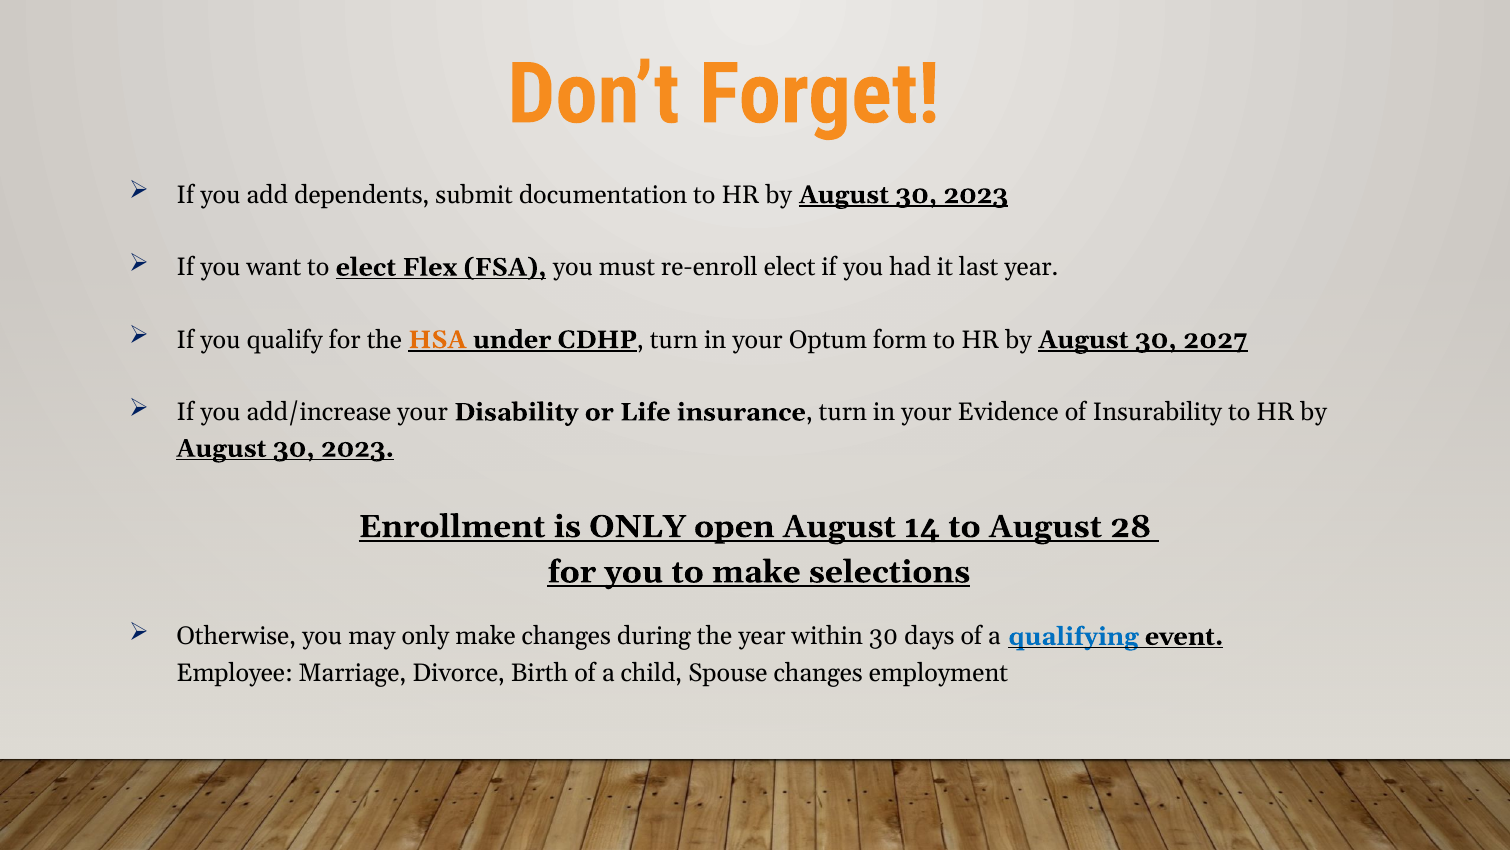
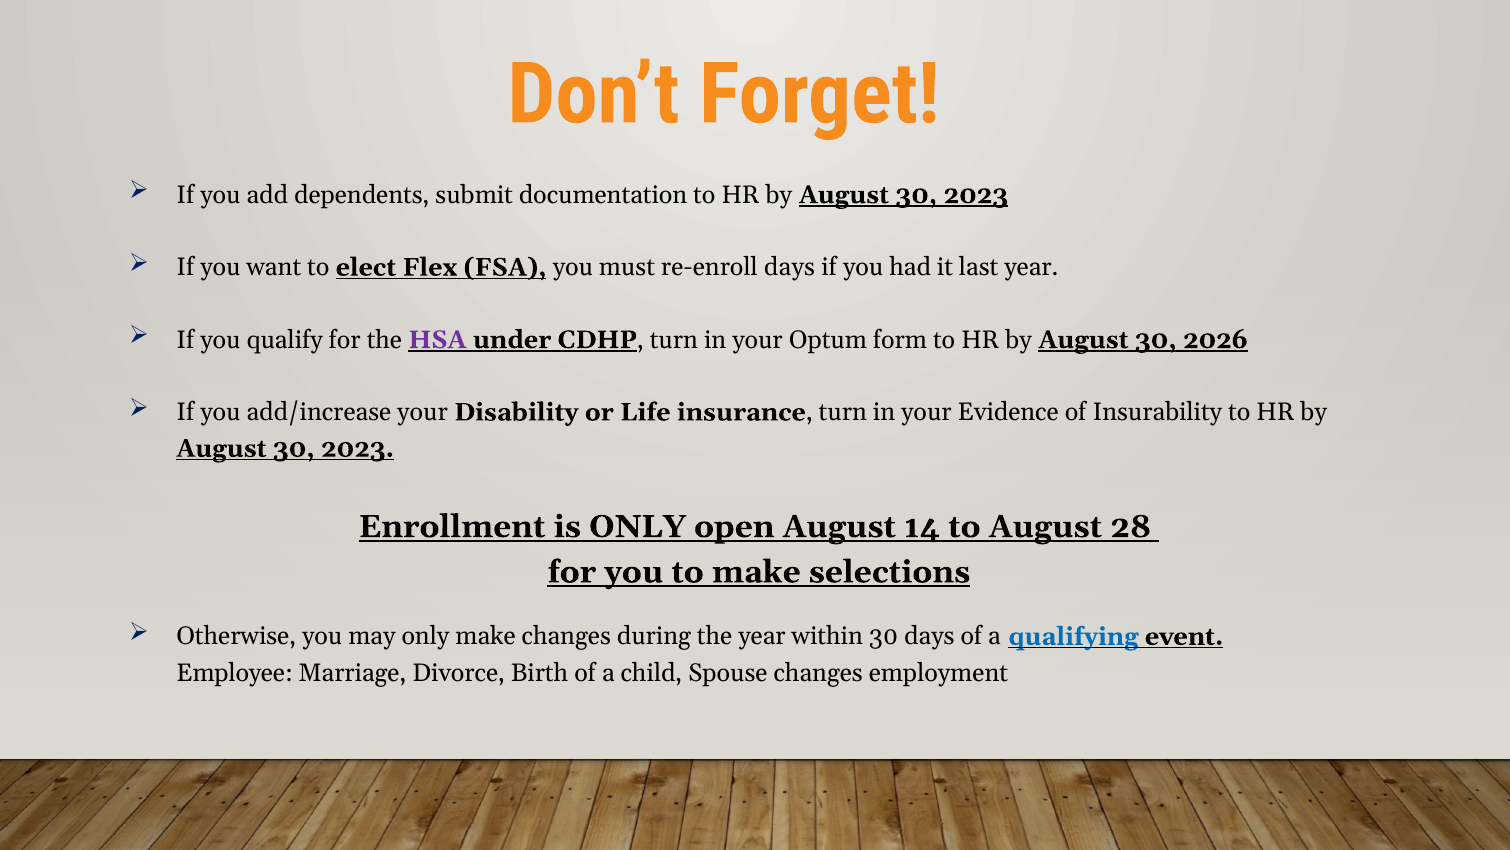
re-enroll elect: elect -> days
HSA colour: orange -> purple
2027: 2027 -> 2026
